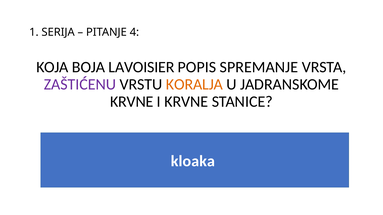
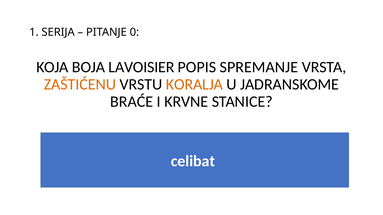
4: 4 -> 0
ZAŠTIĆENU colour: purple -> orange
KRVNE at (132, 102): KRVNE -> BRAĆE
kloaka: kloaka -> celibat
